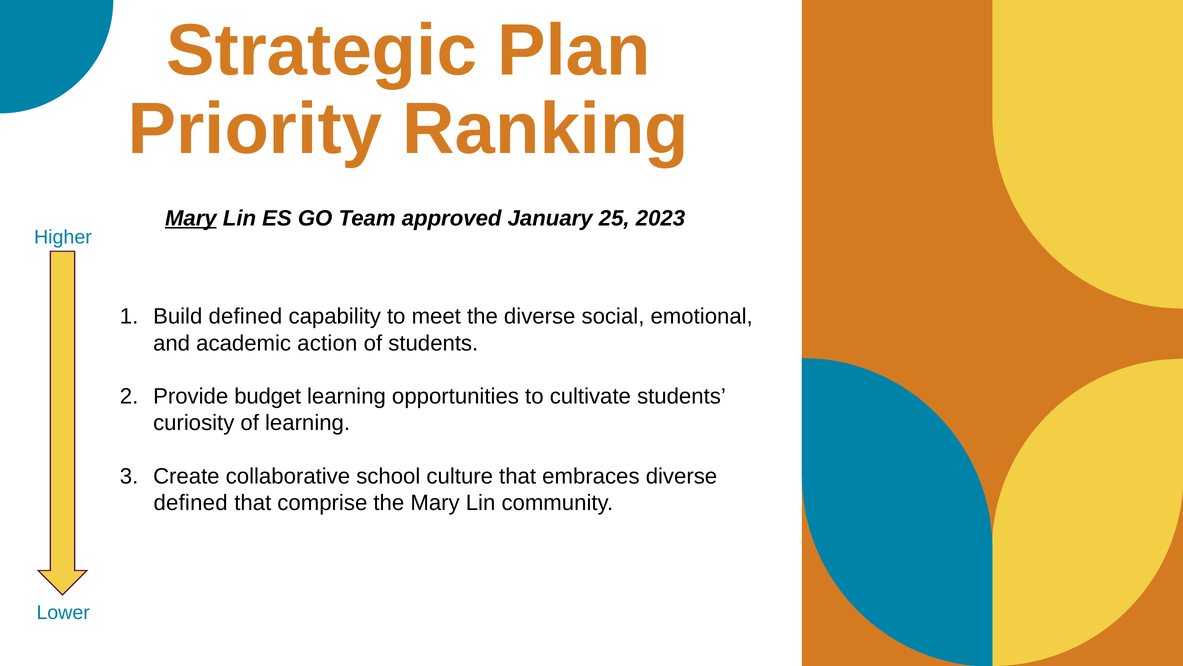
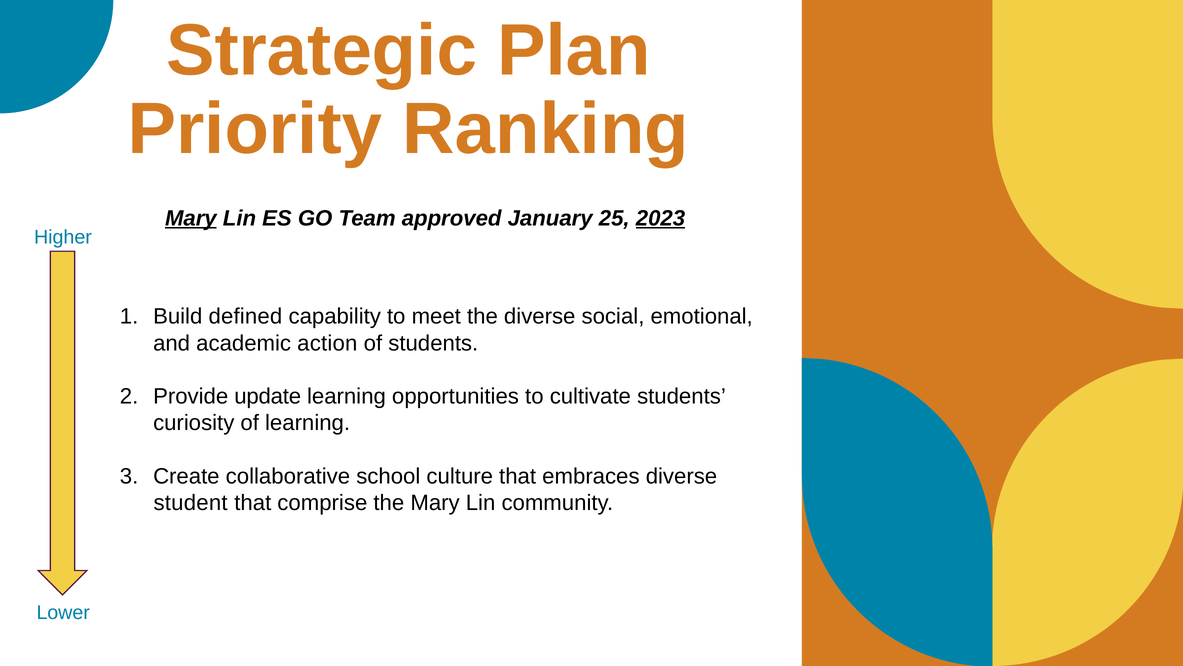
2023 underline: none -> present
budget: budget -> update
defined at (191, 503): defined -> student
